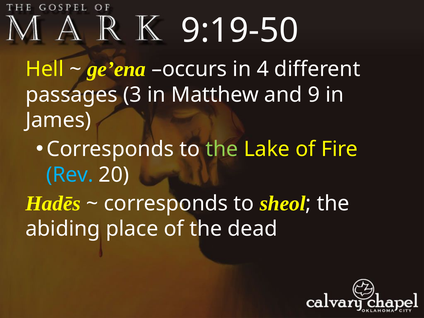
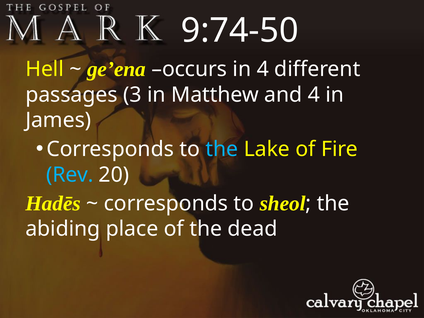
9:19-50: 9:19-50 -> 9:74-50
and 9: 9 -> 4
the at (222, 149) colour: light green -> light blue
